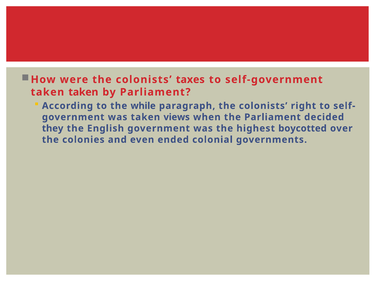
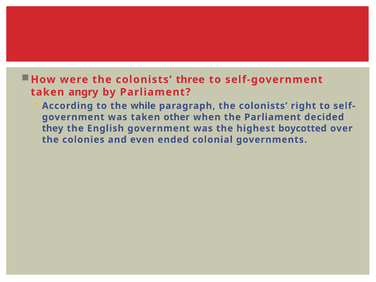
taxes: taxes -> three
taken taken: taken -> angry
views: views -> other
